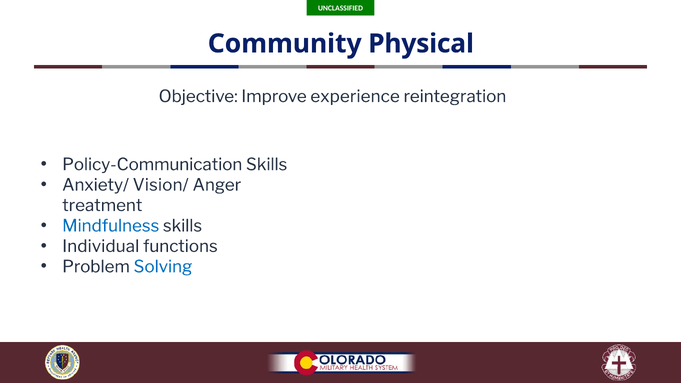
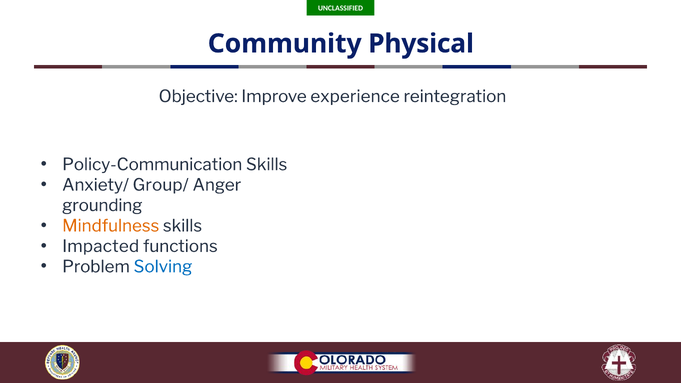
Vision/: Vision/ -> Group/
treatment: treatment -> grounding
Mindfulness colour: blue -> orange
Individual: Individual -> Impacted
